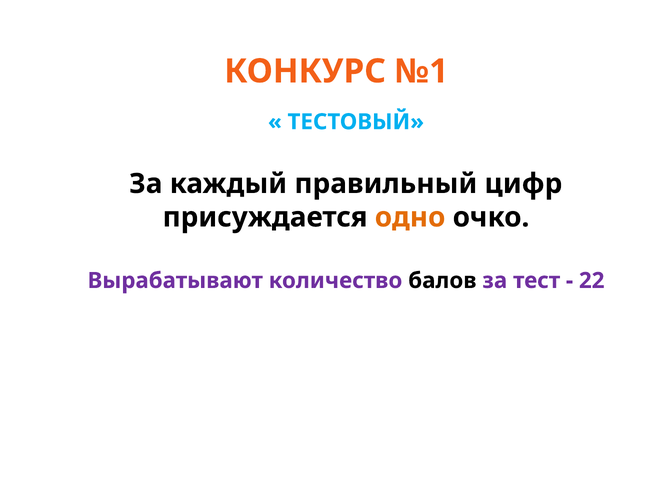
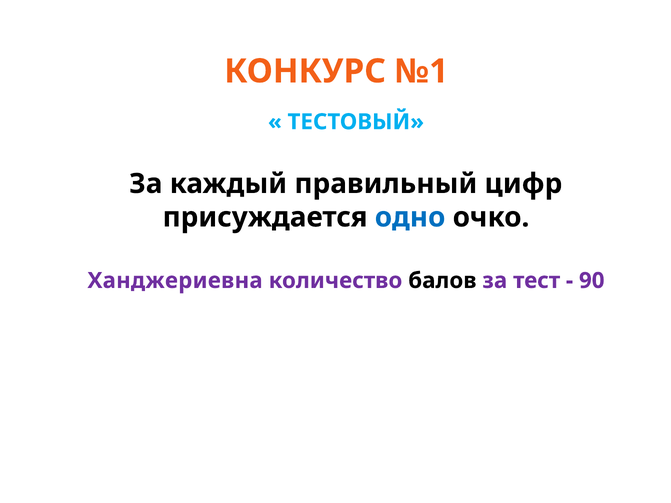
одно colour: orange -> blue
Вырабатывают: Вырабатывают -> Ханджериевна
22: 22 -> 90
